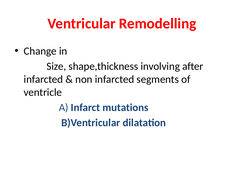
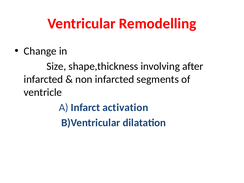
mutations: mutations -> activation
